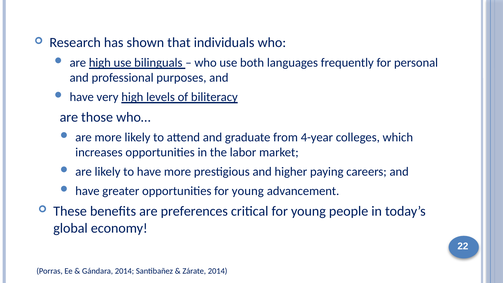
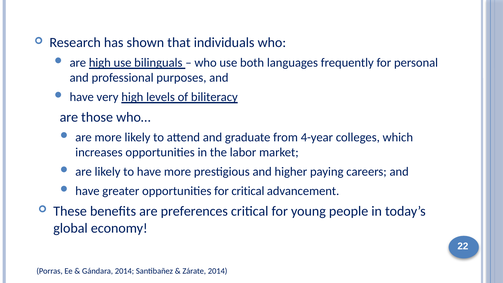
opportunities for young: young -> critical
